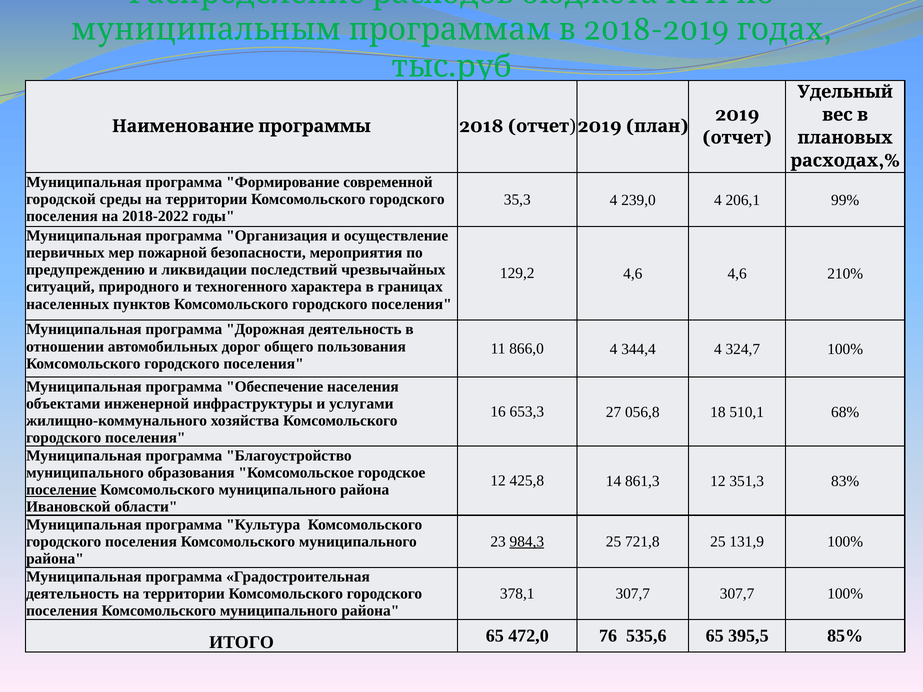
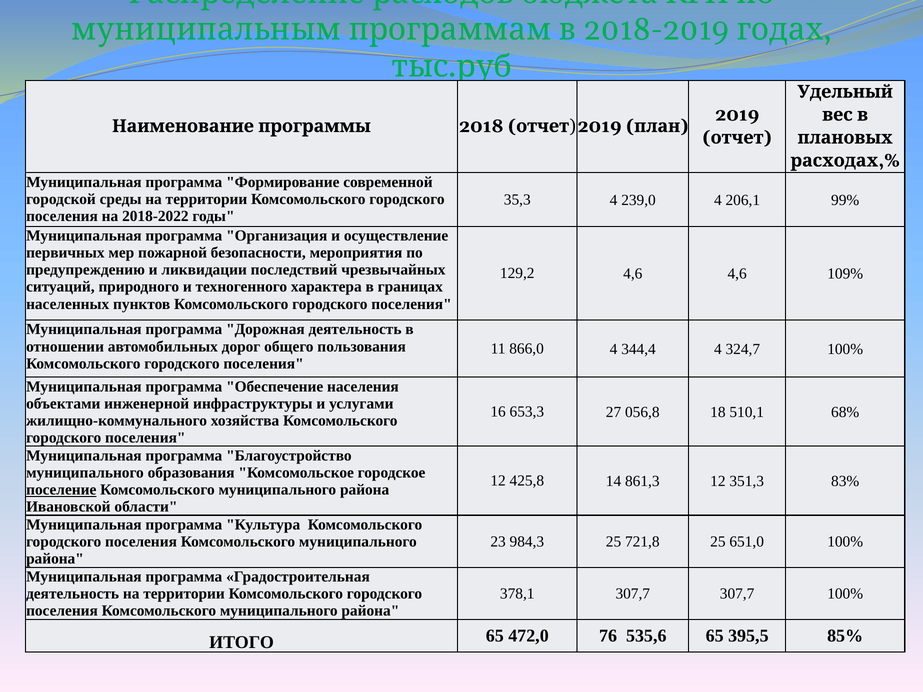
210%: 210% -> 109%
984,3 underline: present -> none
131,9: 131,9 -> 651,0
